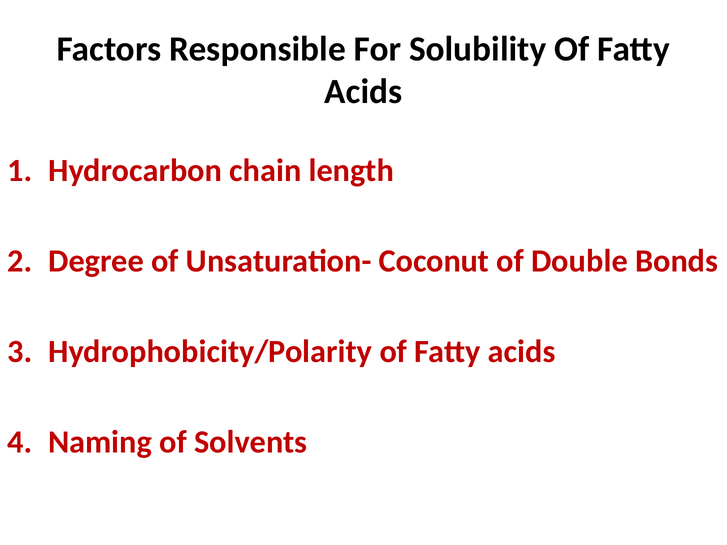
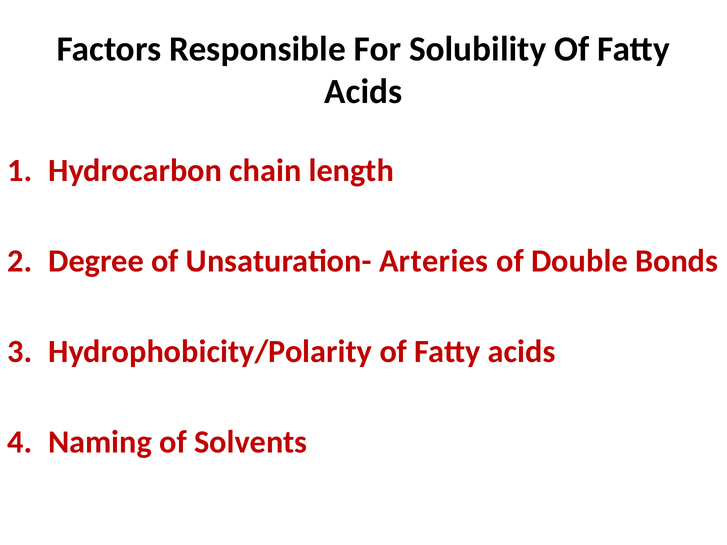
Coconut: Coconut -> Arteries
